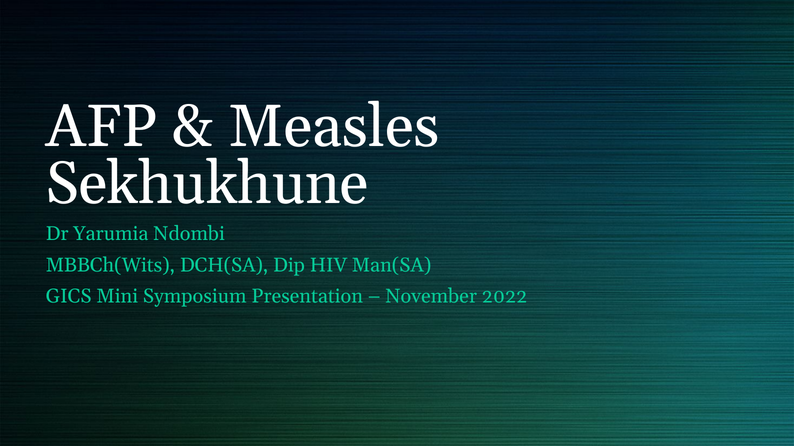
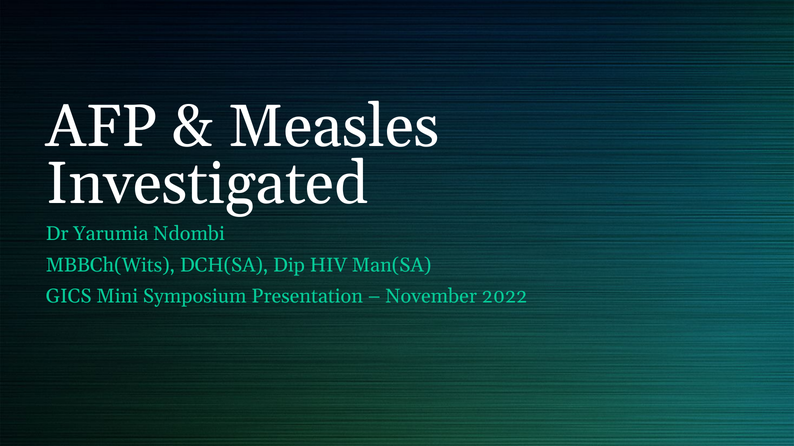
Sekhukhune: Sekhukhune -> Investigated
